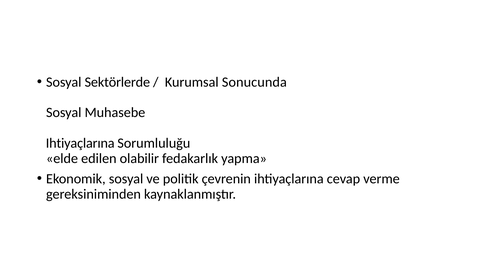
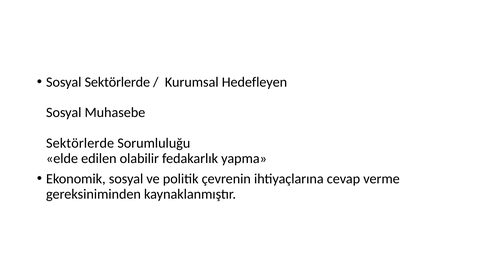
Sonucunda: Sonucunda -> Hedefleyen
Ihtiyaçlarına at (80, 143): Ihtiyaçlarına -> Sektörlerde
